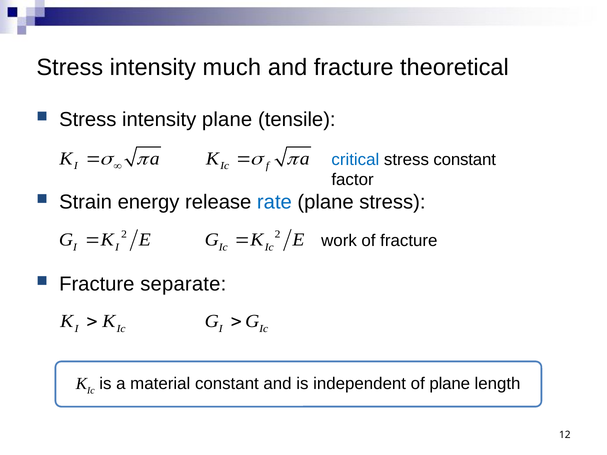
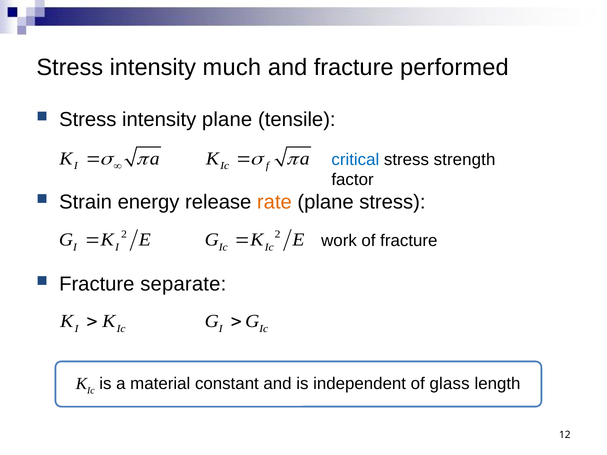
theoretical: theoretical -> performed
stress constant: constant -> strength
rate colour: blue -> orange
of plane: plane -> glass
